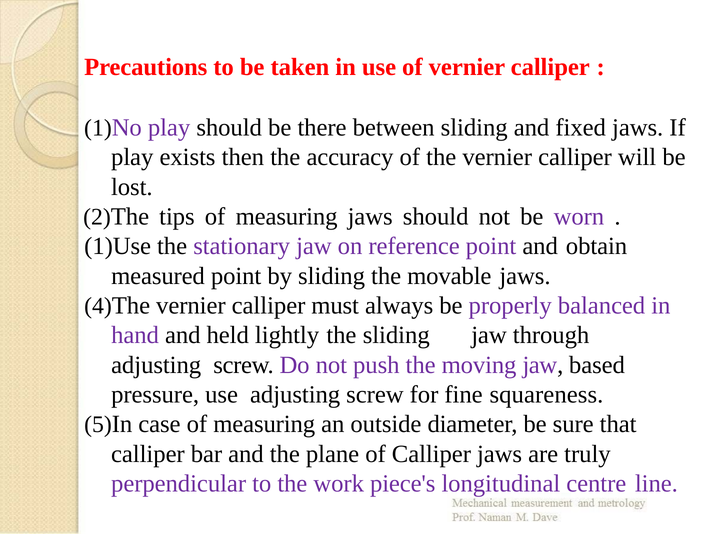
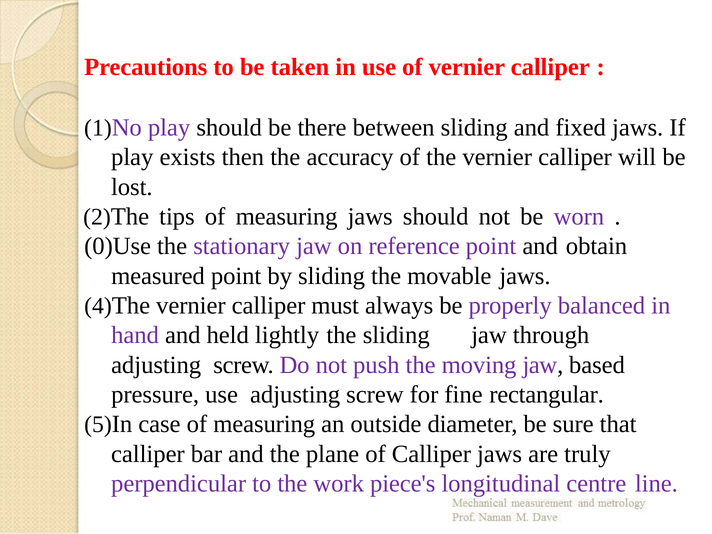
1)Use: 1)Use -> 0)Use
squareness: squareness -> rectangular
